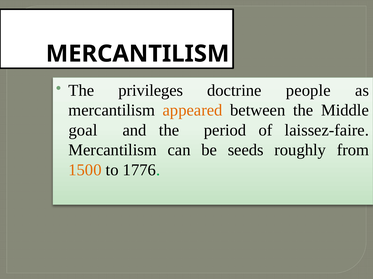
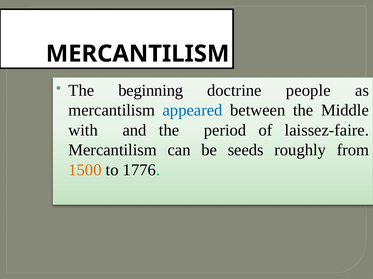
privileges: privileges -> beginning
appeared colour: orange -> blue
goal: goal -> with
